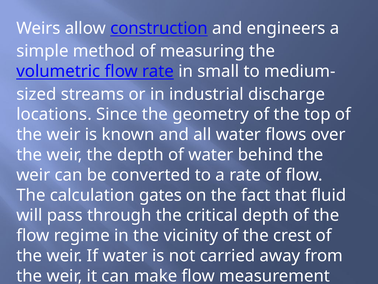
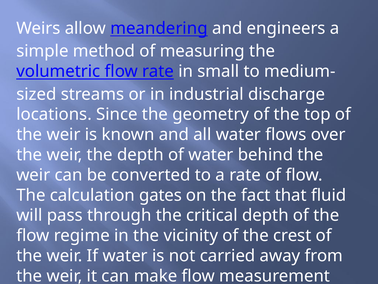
construction: construction -> meandering
